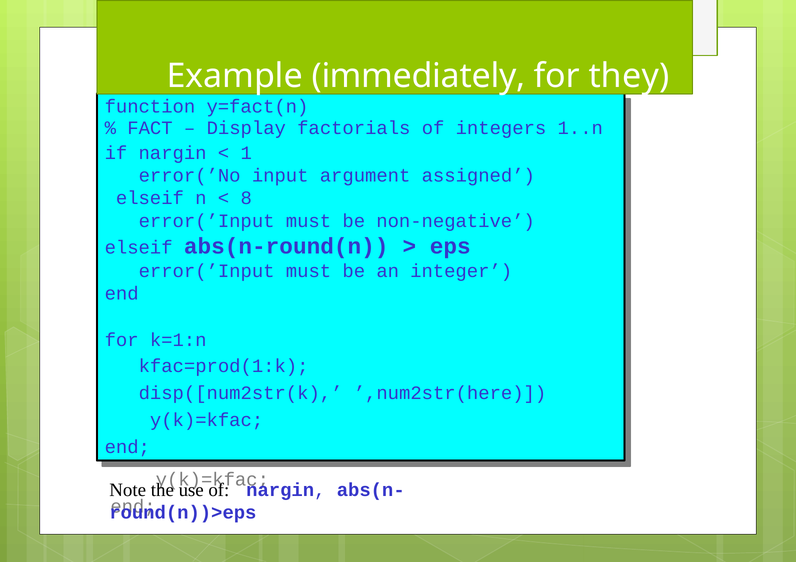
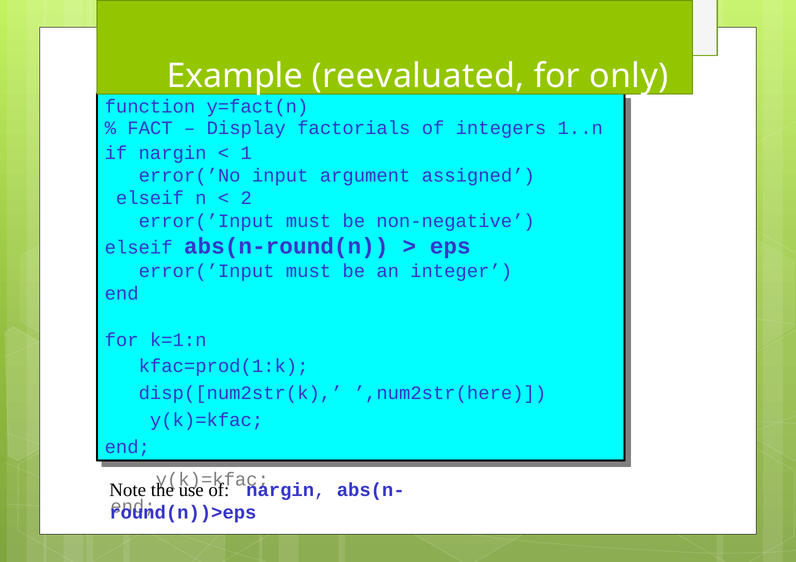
immediately: immediately -> reevaluated
they: they -> only
8: 8 -> 2
